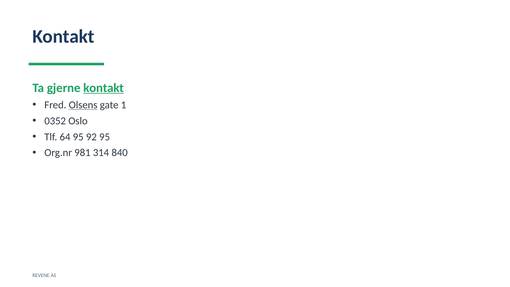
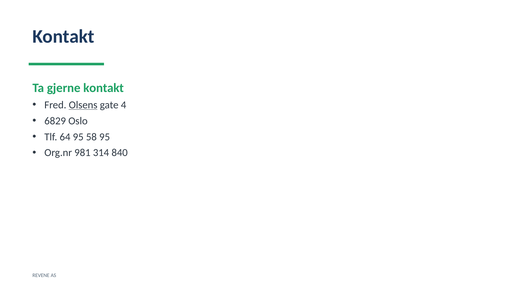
kontakt at (104, 88) underline: present -> none
1: 1 -> 4
0352: 0352 -> 6829
92: 92 -> 58
